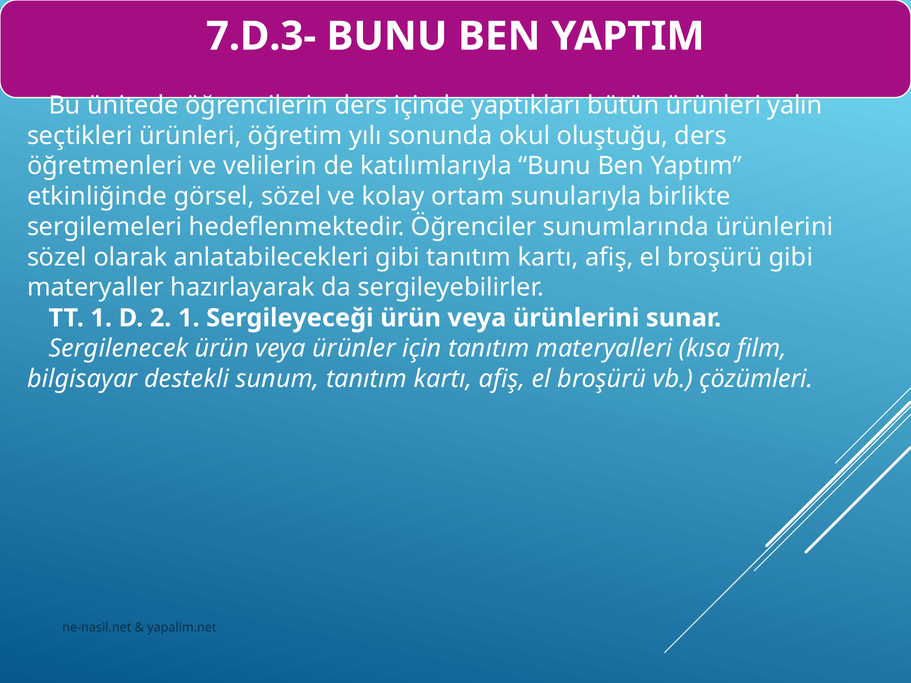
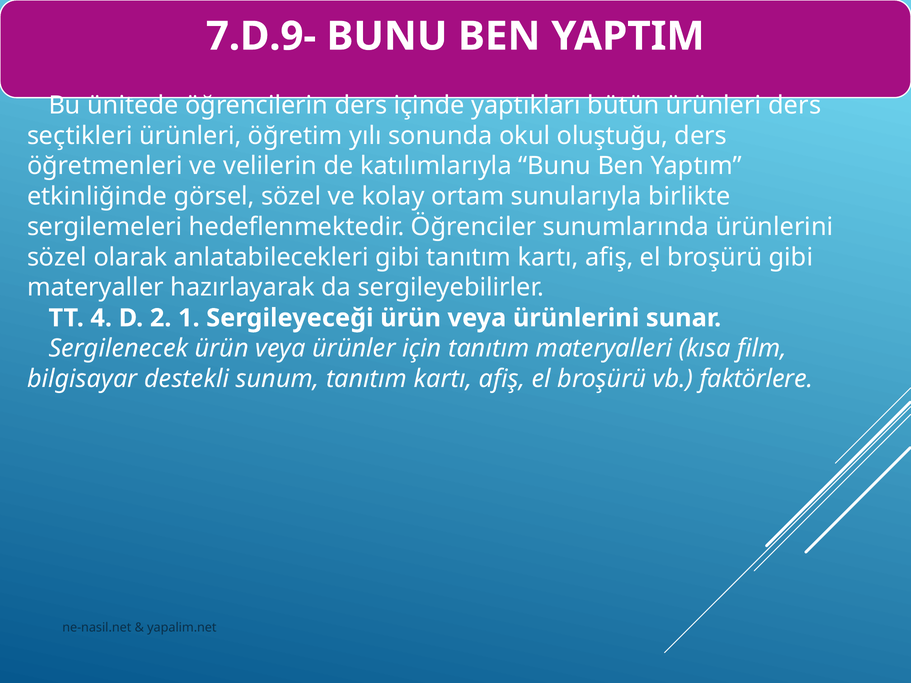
7.D.3-: 7.D.3- -> 7.D.9-
ürünleri yalın: yalın -> ders
TT 1: 1 -> 4
çözümleri: çözümleri -> faktörlere
